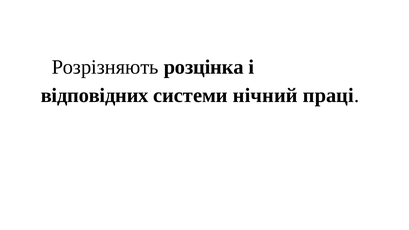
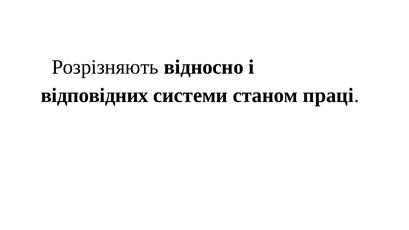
розцінка: розцінка -> відносно
нічний: нічний -> станом
